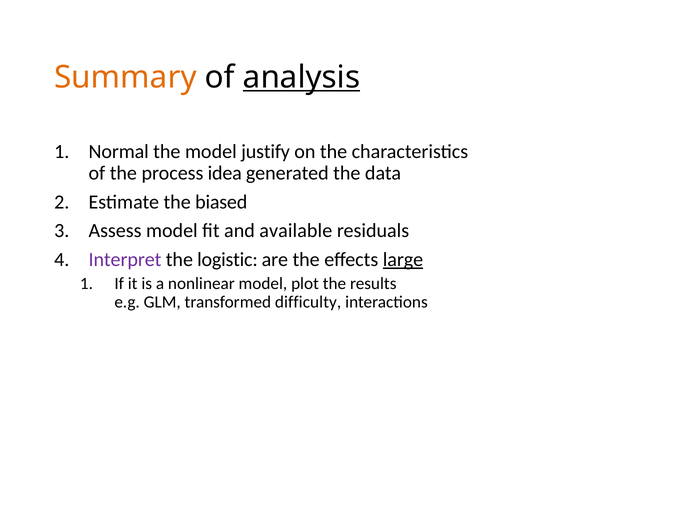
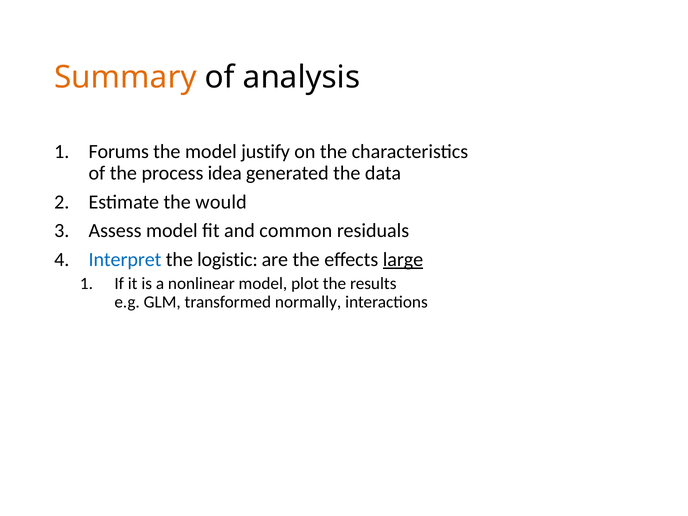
analysis underline: present -> none
Normal: Normal -> Forums
biased: biased -> would
available: available -> common
Interpret colour: purple -> blue
difficulty: difficulty -> normally
